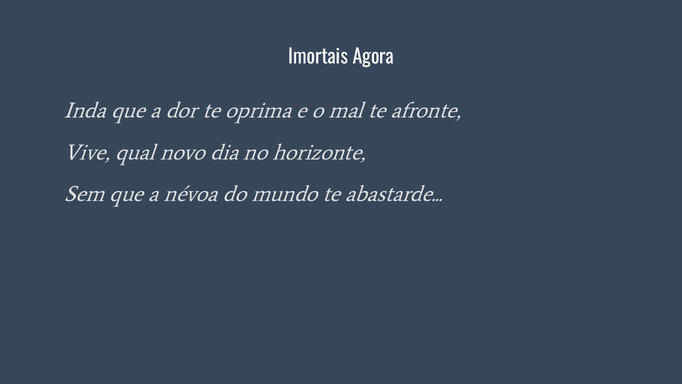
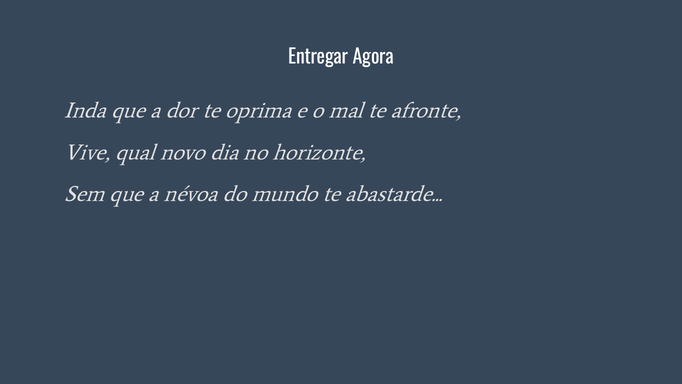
Imortais: Imortais -> Entregar
